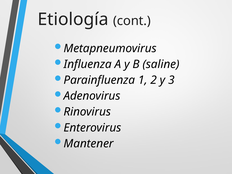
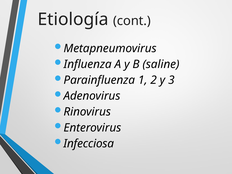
Mantener: Mantener -> Infecciosa
